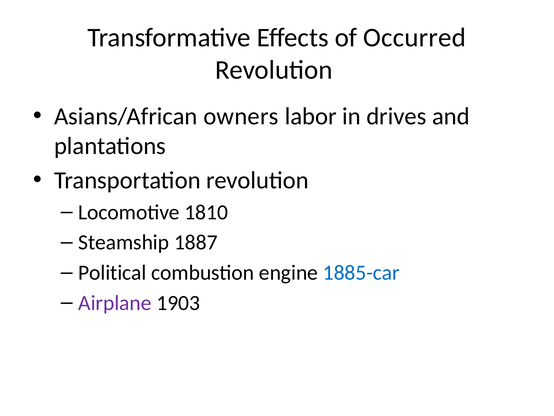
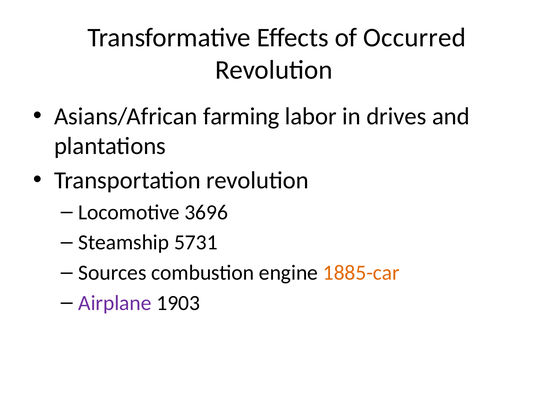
owners: owners -> farming
1810: 1810 -> 3696
1887: 1887 -> 5731
Political: Political -> Sources
1885-car colour: blue -> orange
